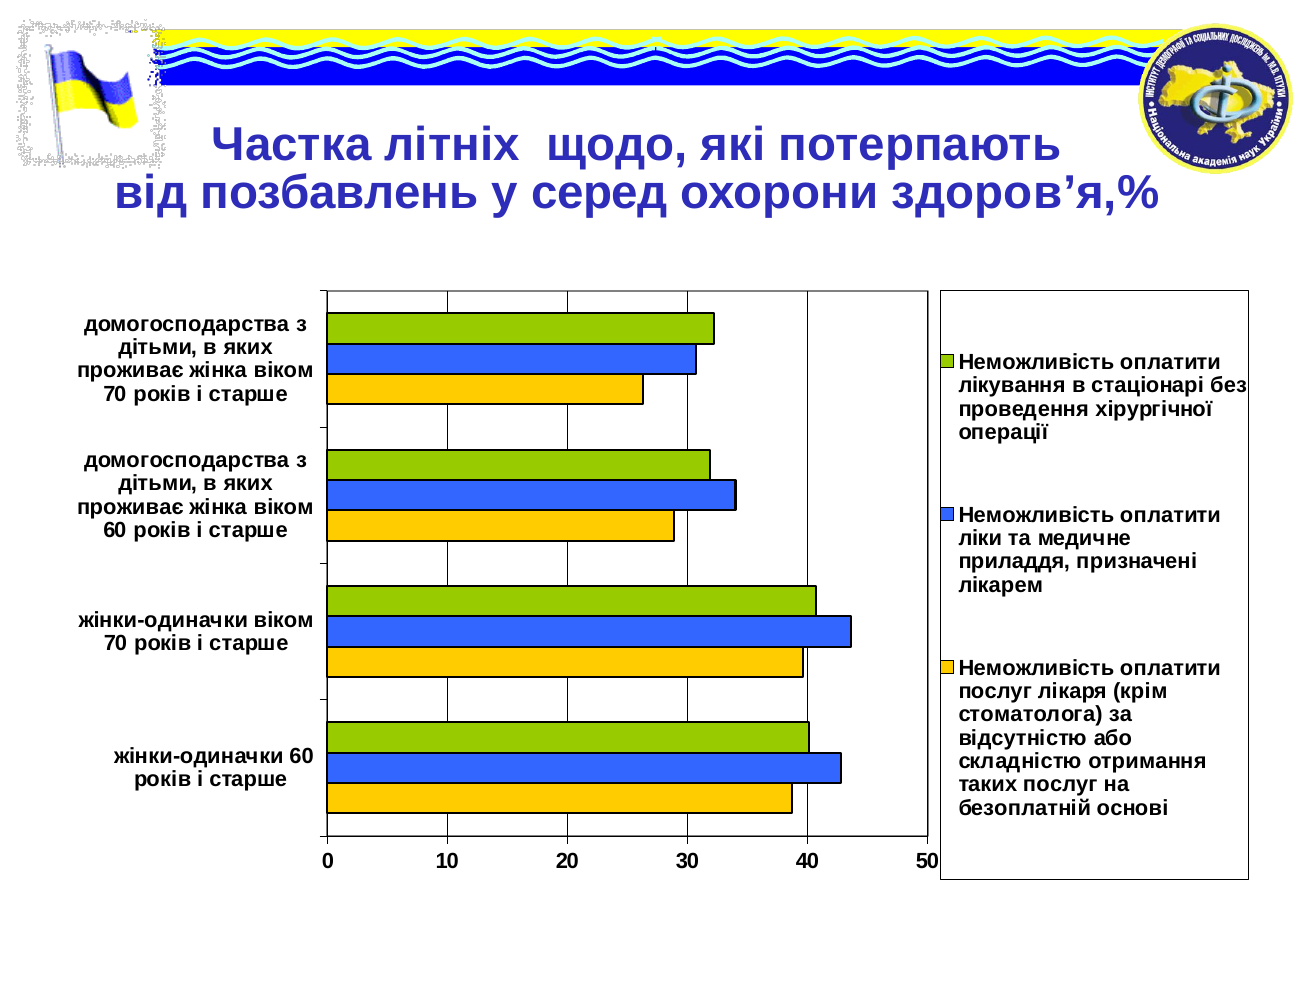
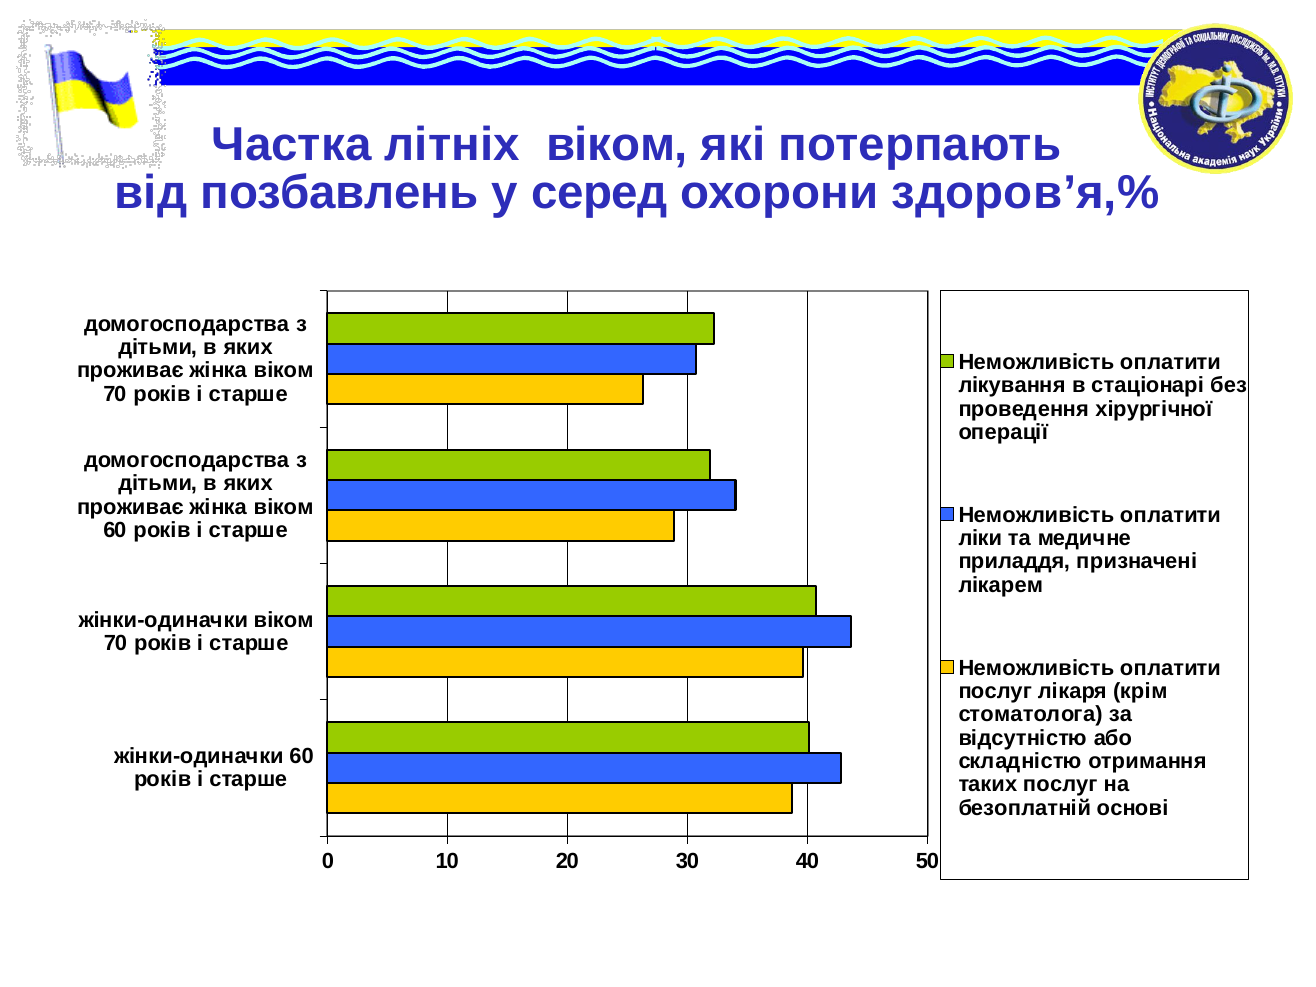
літніх щодо: щодо -> віком
